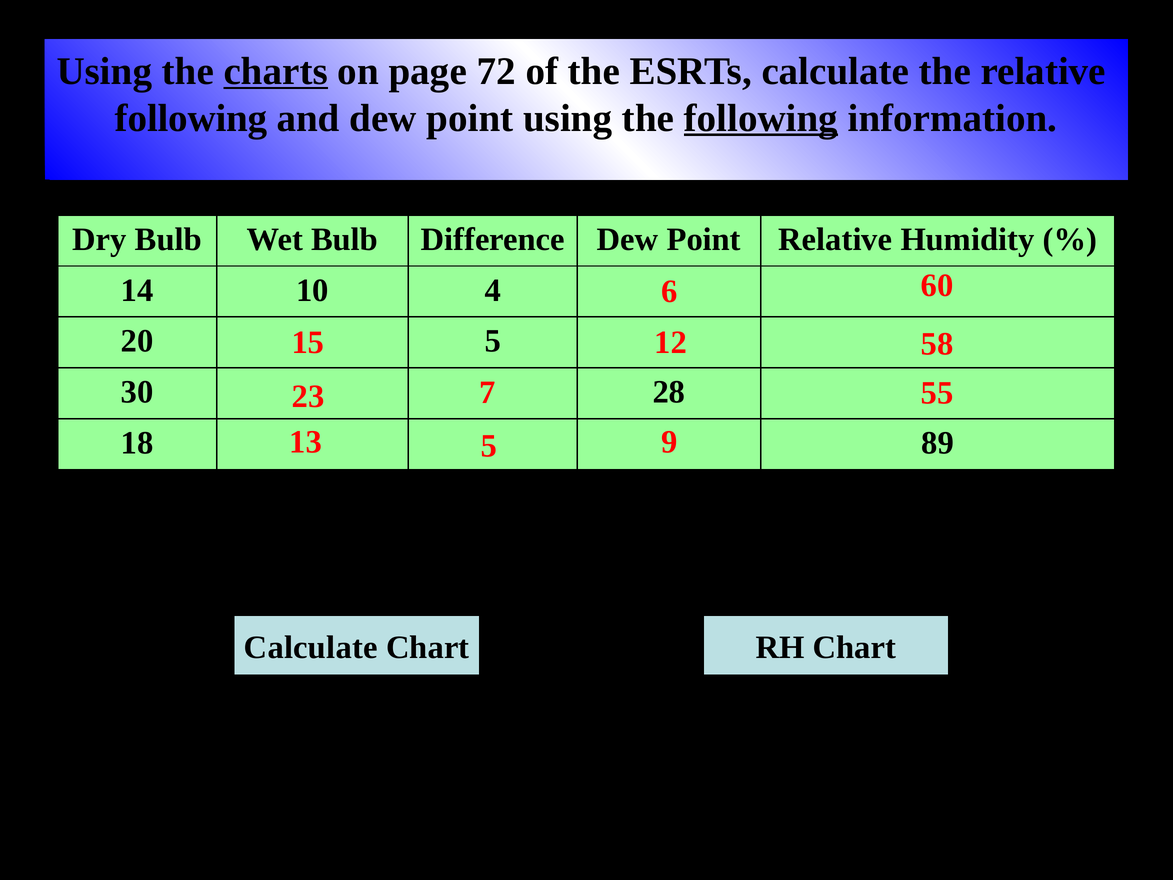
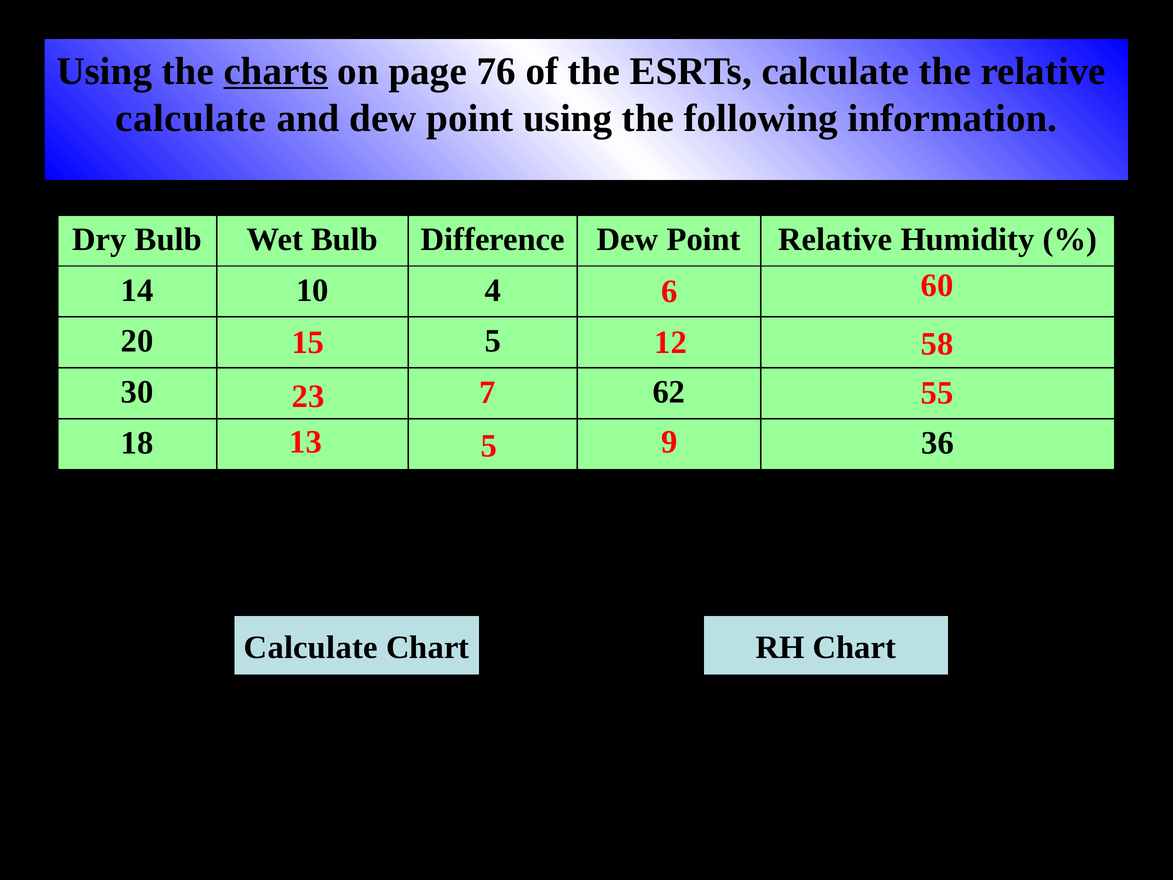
72: 72 -> 76
following at (191, 118): following -> calculate
following at (761, 118) underline: present -> none
28: 28 -> 62
89: 89 -> 36
